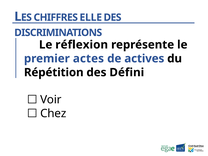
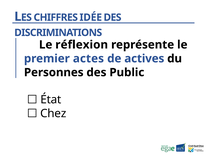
ELLE: ELLE -> IDÉE
Répétition: Répétition -> Personnes
Défini: Défini -> Public
Voir: Voir -> État
